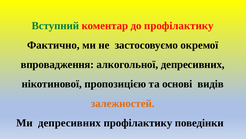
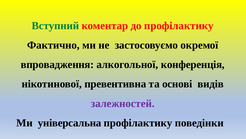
алкогольної депресивних: депресивних -> конференція
пропозицією: пропозицією -> превентивна
залежностей colour: orange -> purple
Ми депресивних: депресивних -> універсальна
